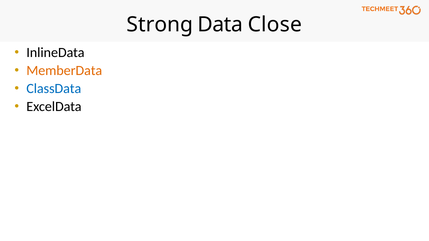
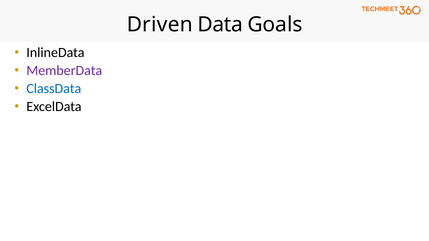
Strong: Strong -> Driven
Close: Close -> Goals
MemberData colour: orange -> purple
